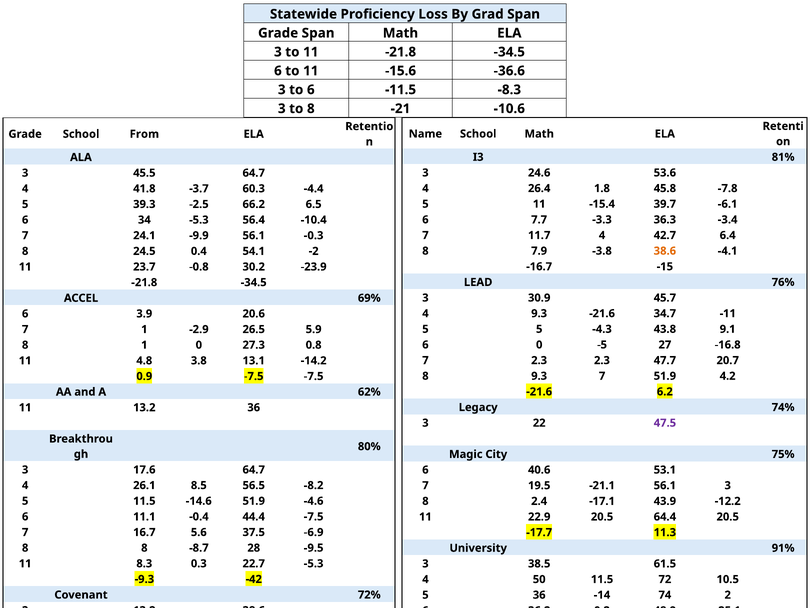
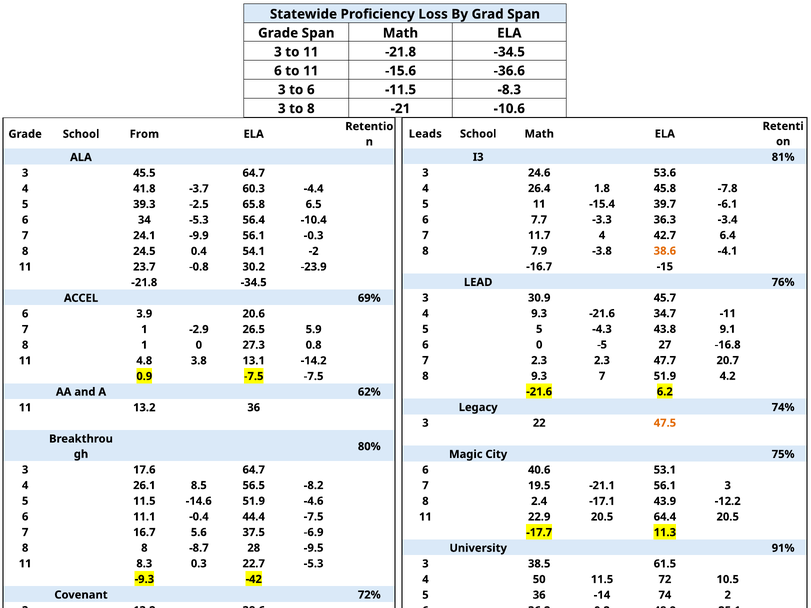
Name: Name -> Leads
66.2: 66.2 -> 65.8
47.5 colour: purple -> orange
